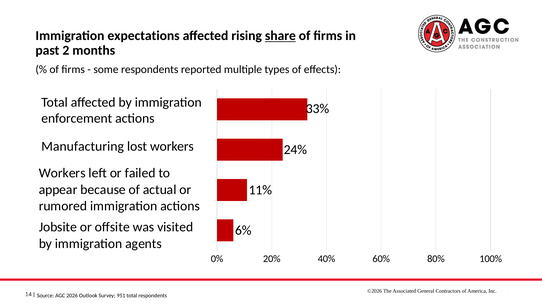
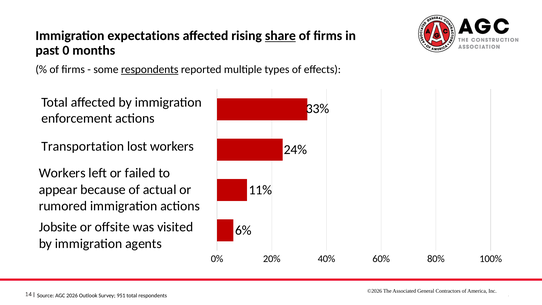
2: 2 -> 0
respondents at (150, 70) underline: none -> present
Manufacturing: Manufacturing -> Transportation
